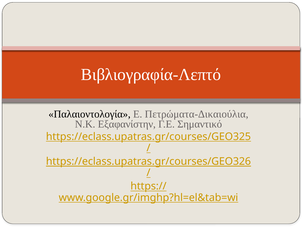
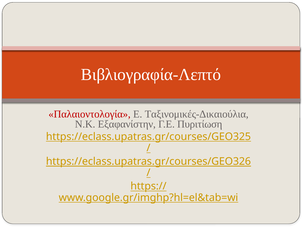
Παλαιοντολογία colour: black -> red
Πετρώματα-Δικαιούλια: Πετρώματα-Δικαιούλια -> Ταξινομικές-Δικαιούλια
Σημαντικό: Σημαντικό -> Πυριτίωση
